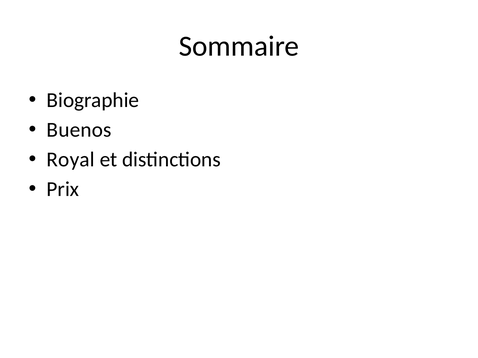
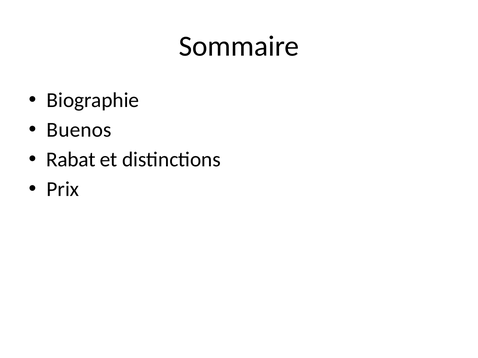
Royal: Royal -> Rabat
